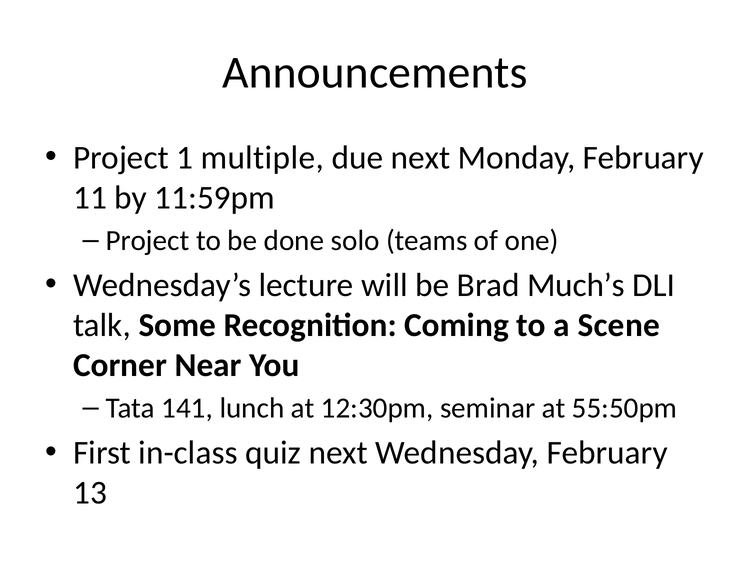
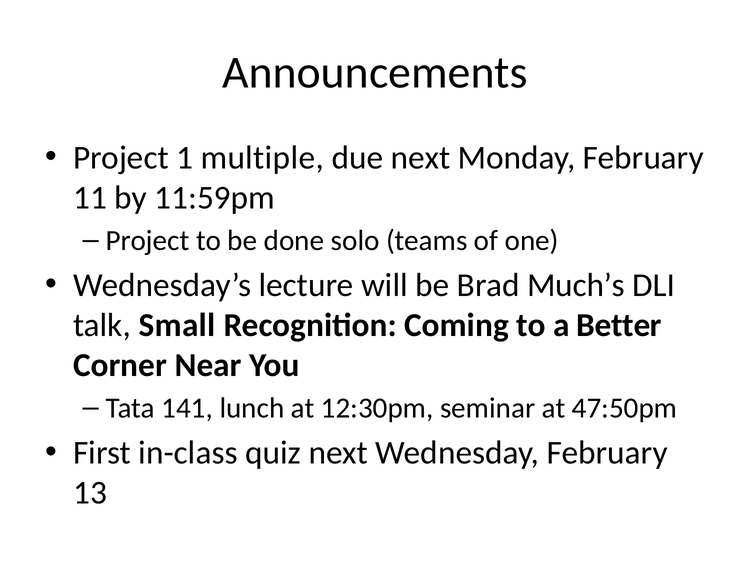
Some: Some -> Small
Scene: Scene -> Better
55:50pm: 55:50pm -> 47:50pm
